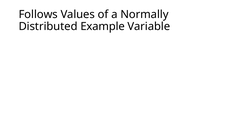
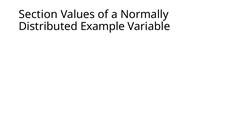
Follows: Follows -> Section
